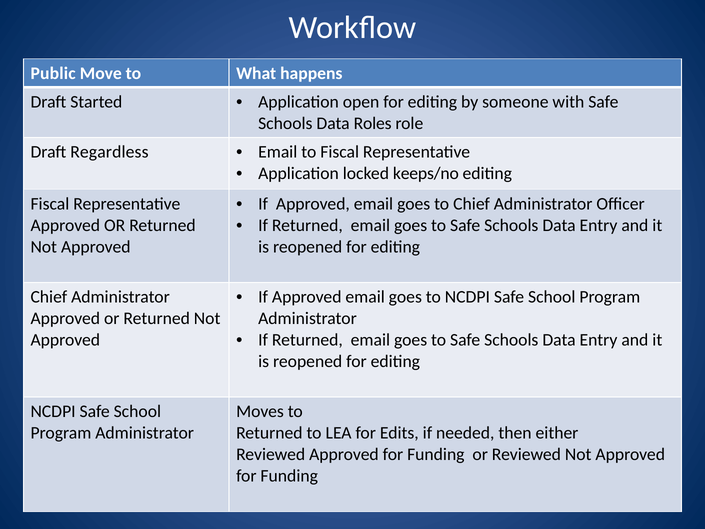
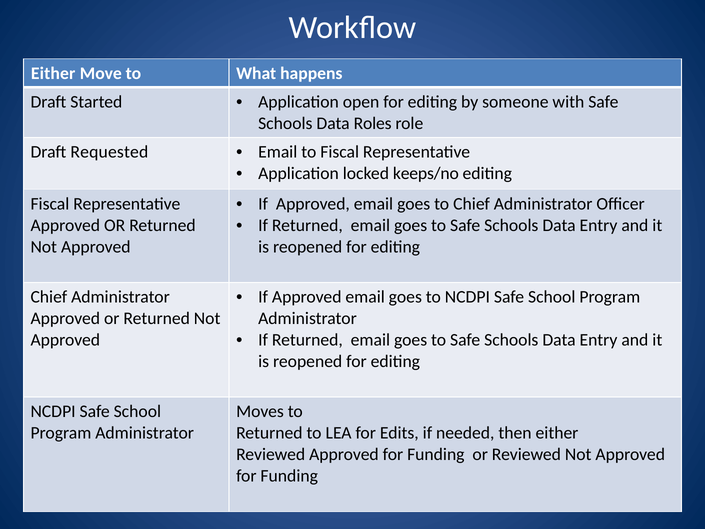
Public at (53, 73): Public -> Either
Regardless: Regardless -> Requested
